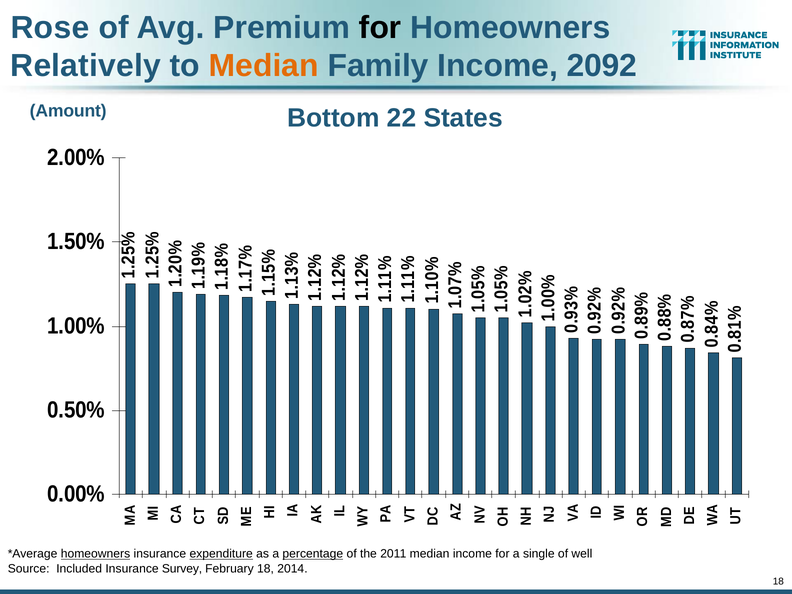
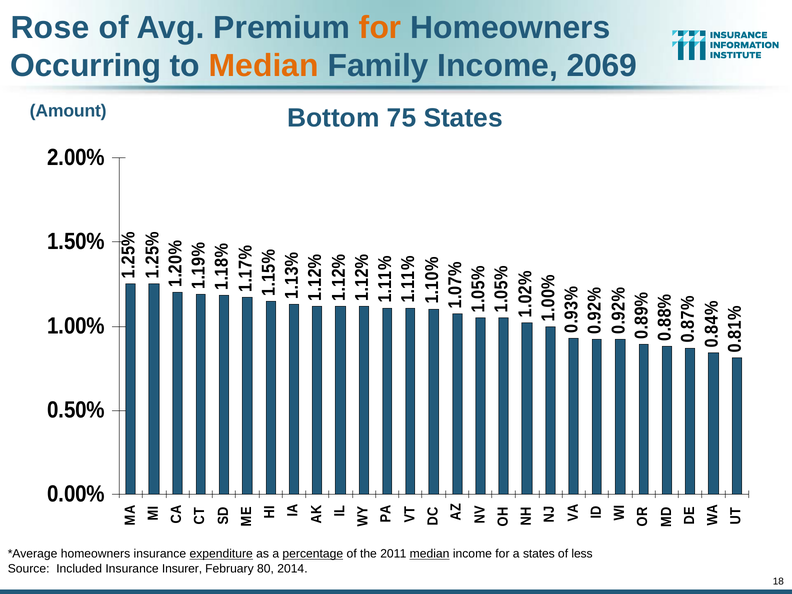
for at (380, 28) colour: black -> orange
Relatively: Relatively -> Occurring
2092: 2092 -> 2069
22: 22 -> 75
homeowners at (95, 554) underline: present -> none
median at (430, 554) underline: none -> present
a single: single -> states
well: well -> less
Survey: Survey -> Insurer
February 18: 18 -> 80
